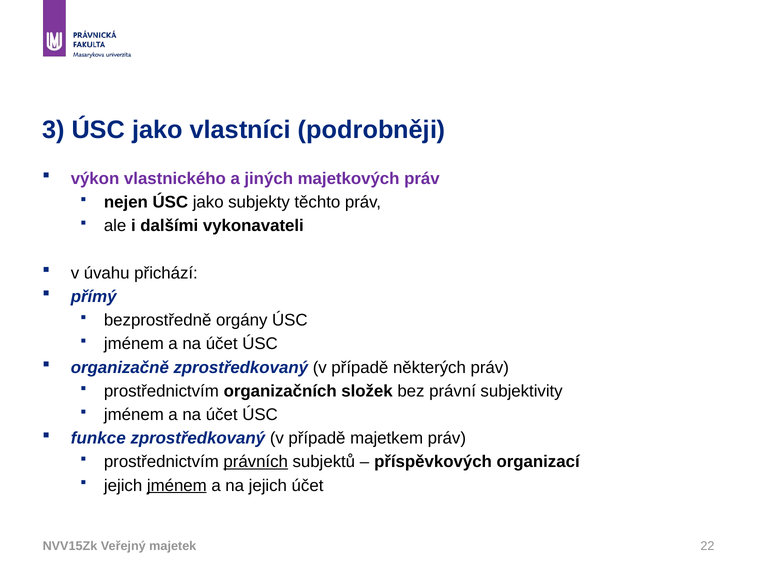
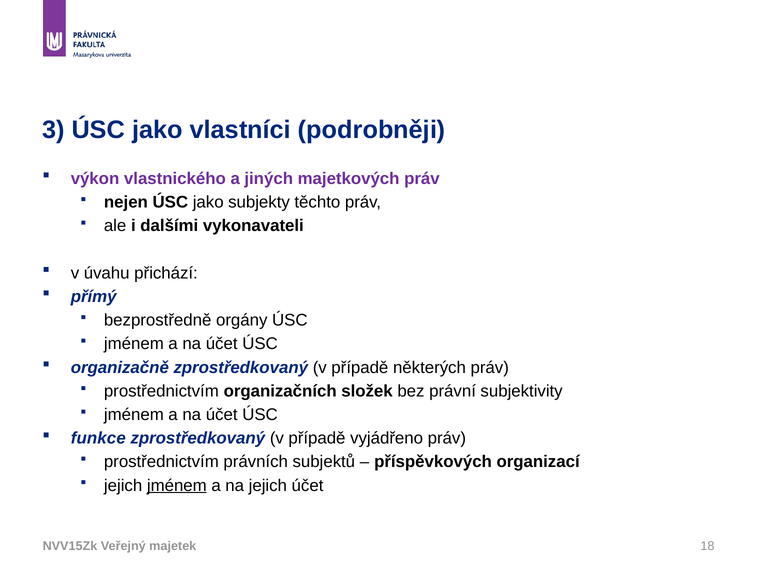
majetkem: majetkem -> vyjádřeno
právních underline: present -> none
22: 22 -> 18
